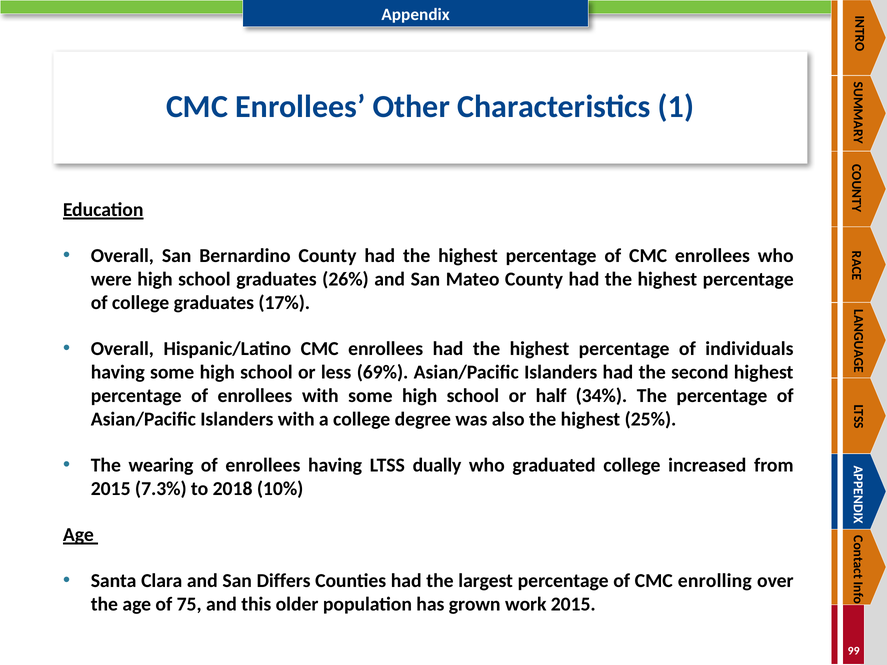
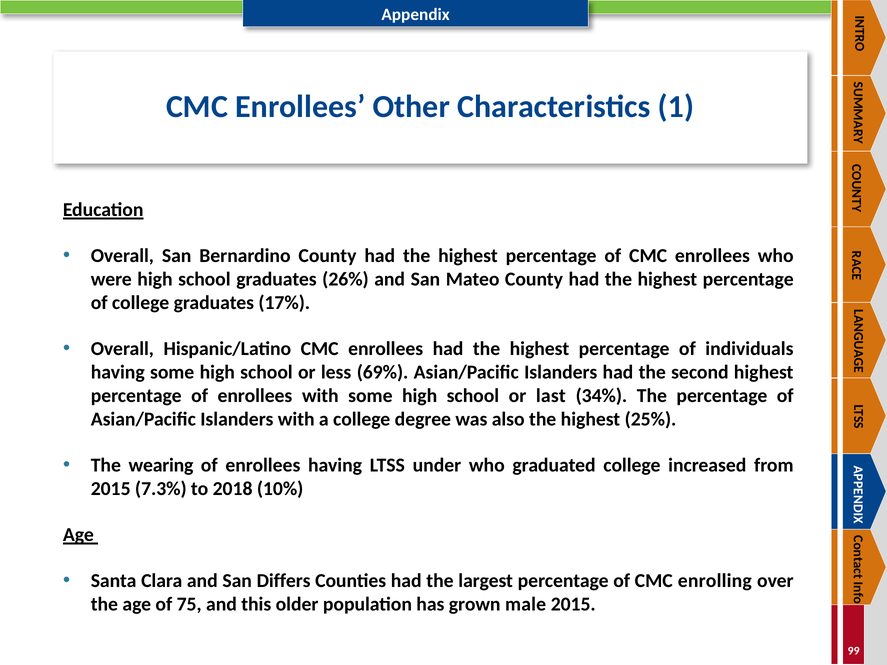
half: half -> last
dually: dually -> under
work: work -> male
